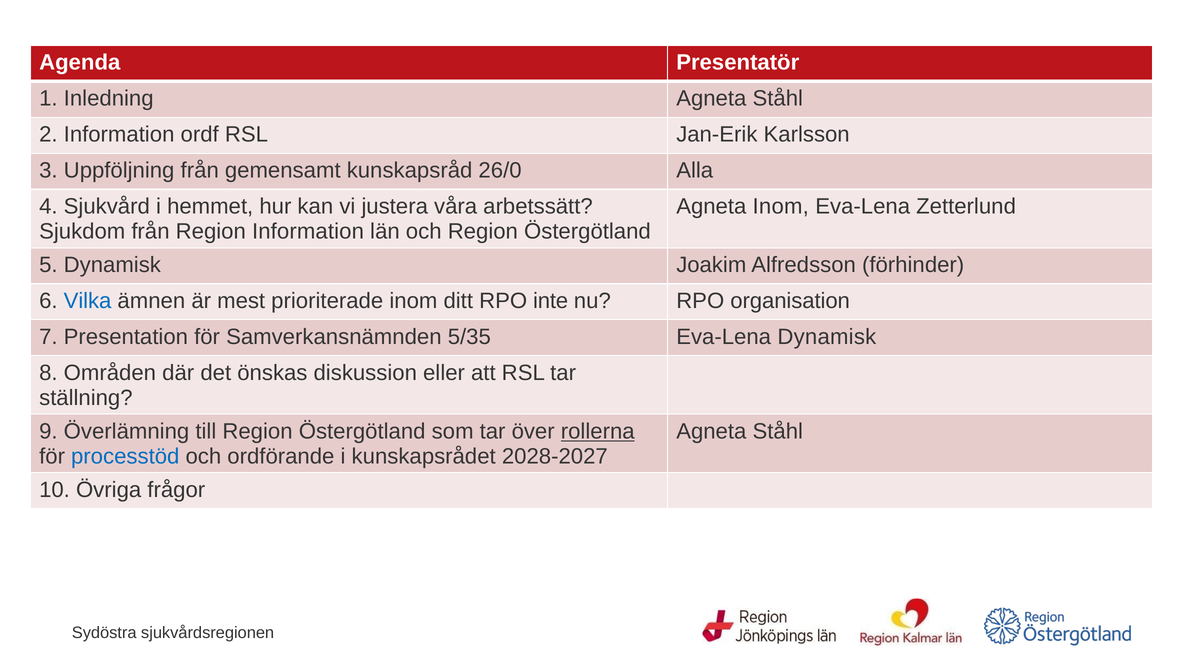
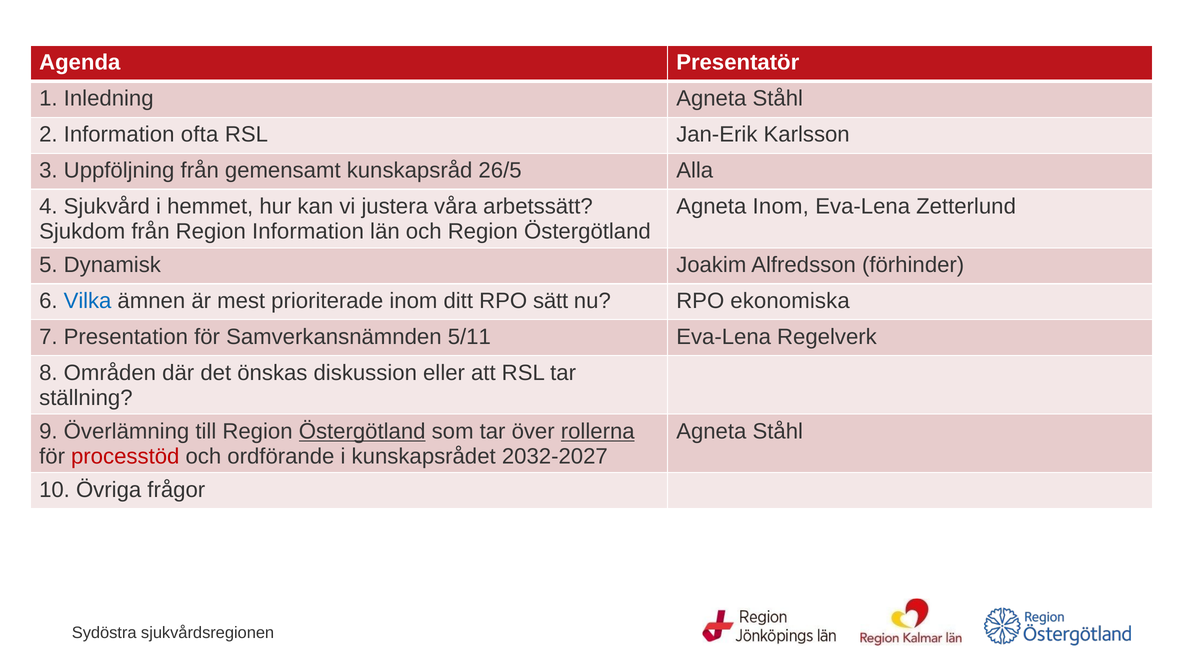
ordf: ordf -> ofta
26/0: 26/0 -> 26/5
inte: inte -> sätt
organisation: organisation -> ekonomiska
5/35: 5/35 -> 5/11
Eva-Lena Dynamisk: Dynamisk -> Regelverk
Östergötland at (362, 431) underline: none -> present
processtöd colour: blue -> red
2028-2027: 2028-2027 -> 2032-2027
